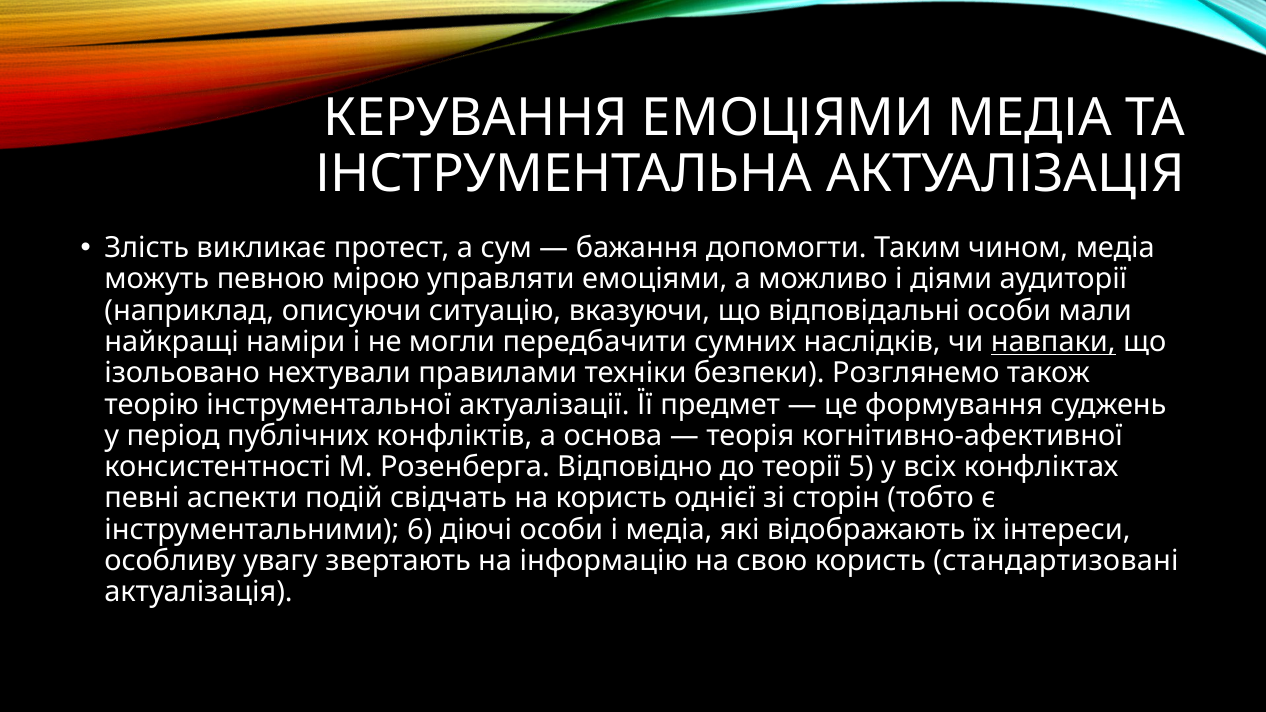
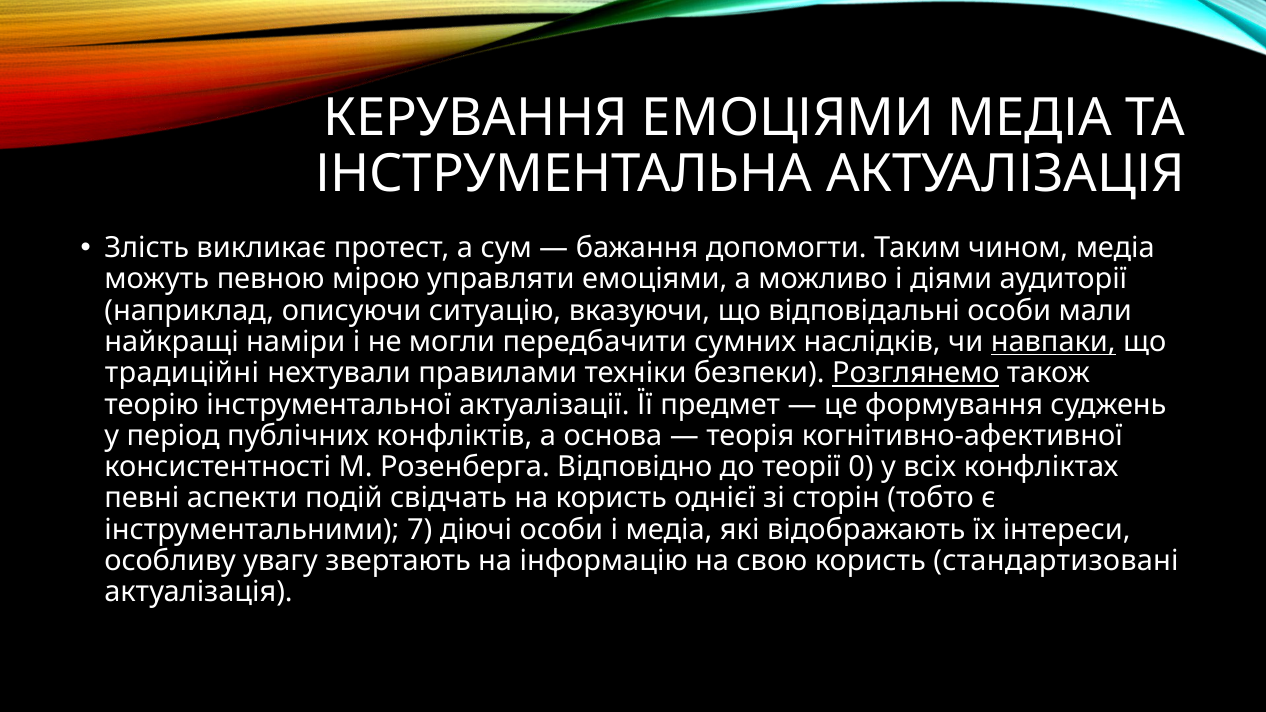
ізольовано: ізольовано -> традиційні
Розглянемо underline: none -> present
5: 5 -> 0
6: 6 -> 7
